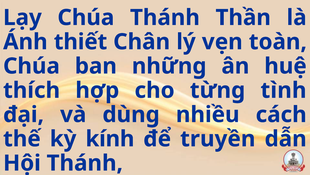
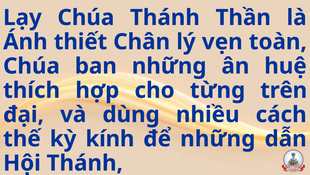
tình: tình -> trên
để truyền: truyền -> những
